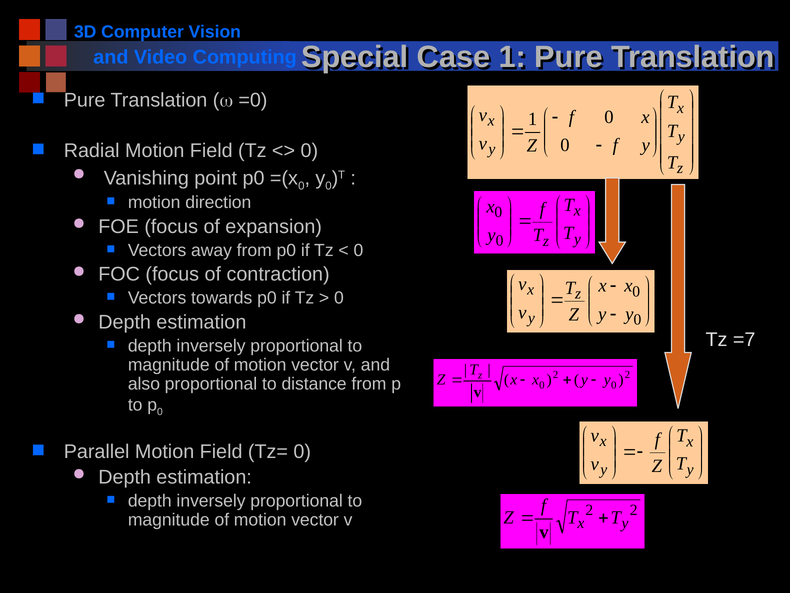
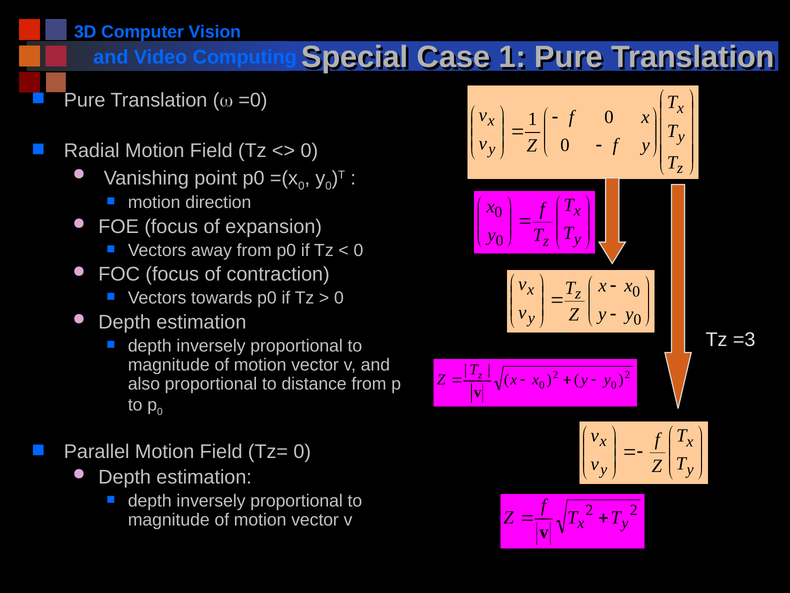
=7: =7 -> =3
